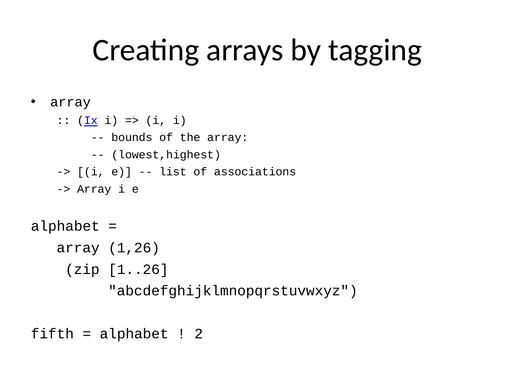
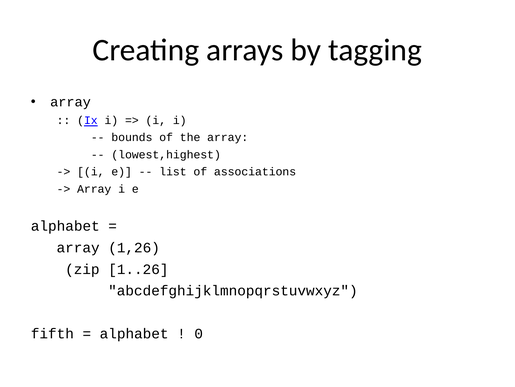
2: 2 -> 0
